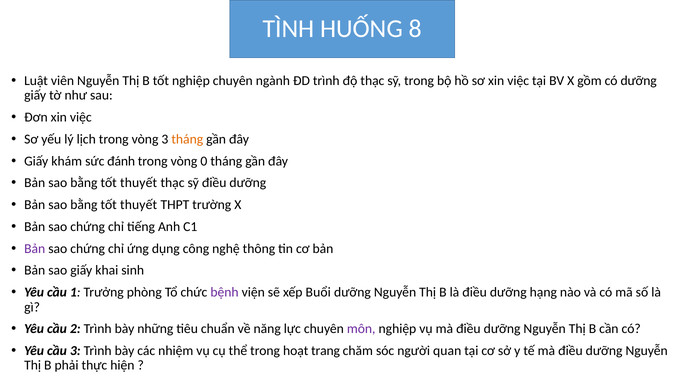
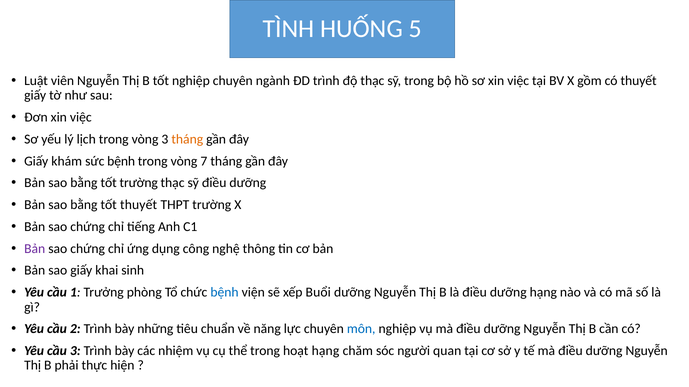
8: 8 -> 5
có dưỡng: dưỡng -> thuyết
sức đánh: đánh -> bệnh
0: 0 -> 7
thuyết at (139, 183): thuyết -> trường
bệnh at (225, 293) colour: purple -> blue
môn colour: purple -> blue
hoạt trang: trang -> hạng
